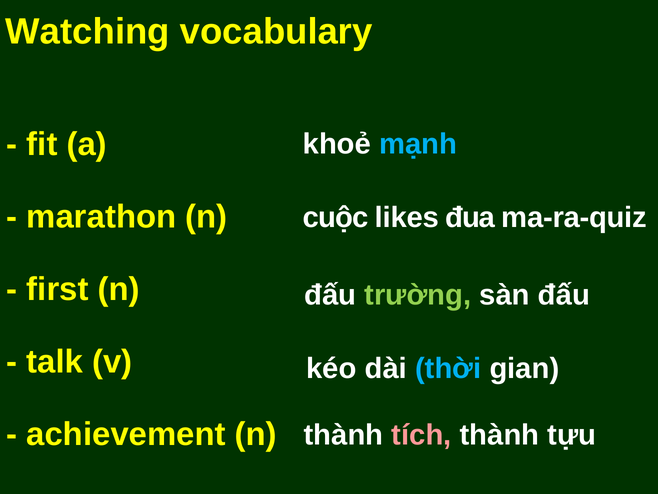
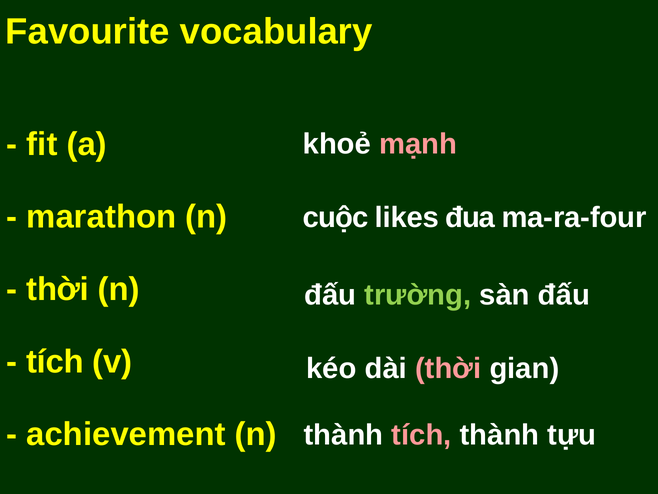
Watching: Watching -> Favourite
mạnh colour: light blue -> pink
ma-ra-quiz: ma-ra-quiz -> ma-ra-four
first at (58, 289): first -> thời
talk at (55, 361): talk -> tích
thời at (448, 368) colour: light blue -> pink
